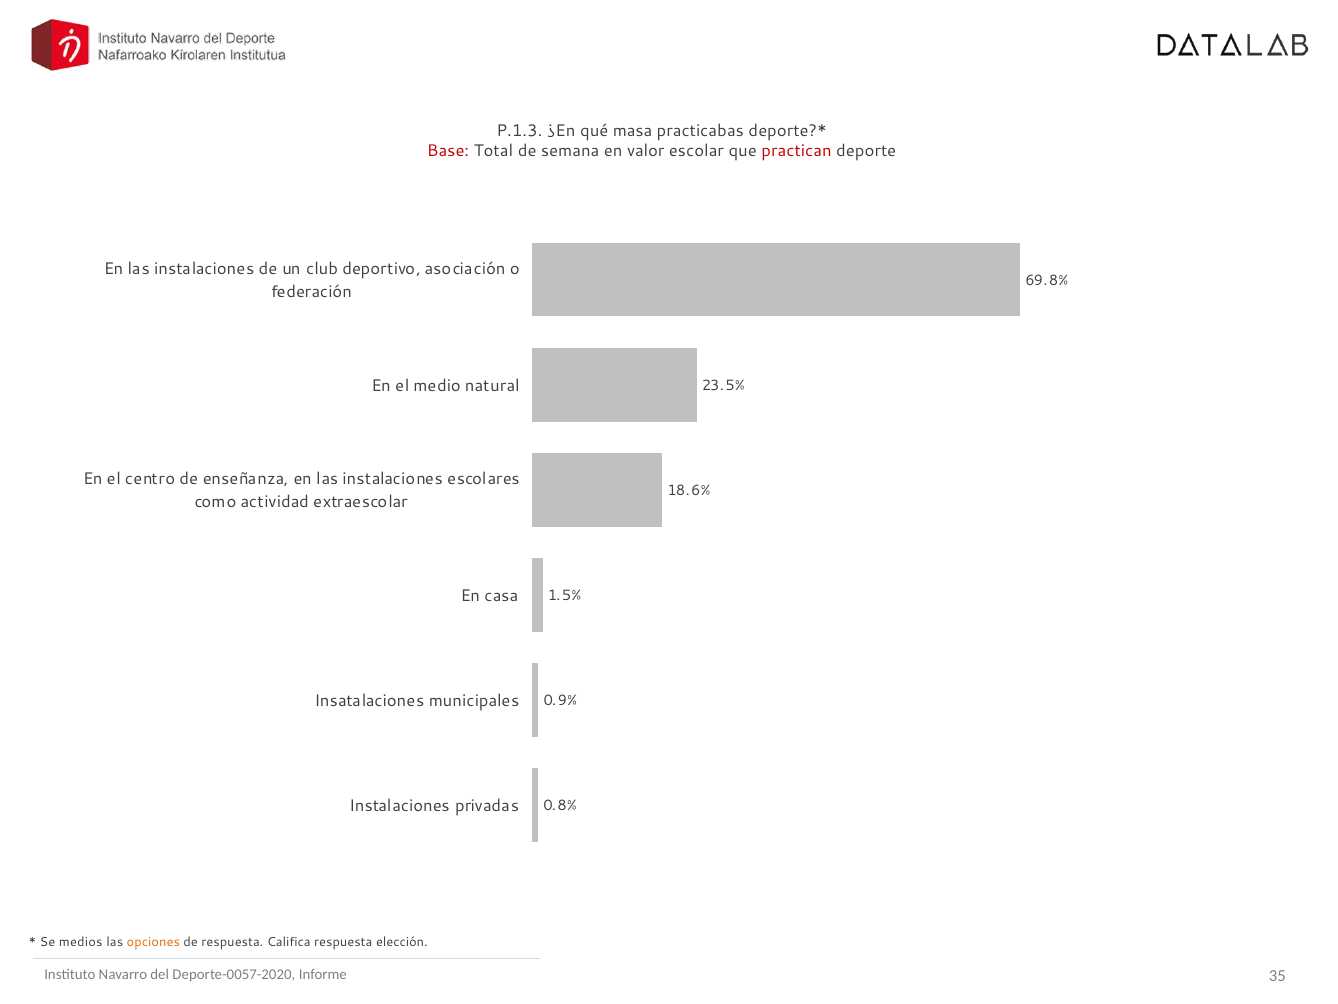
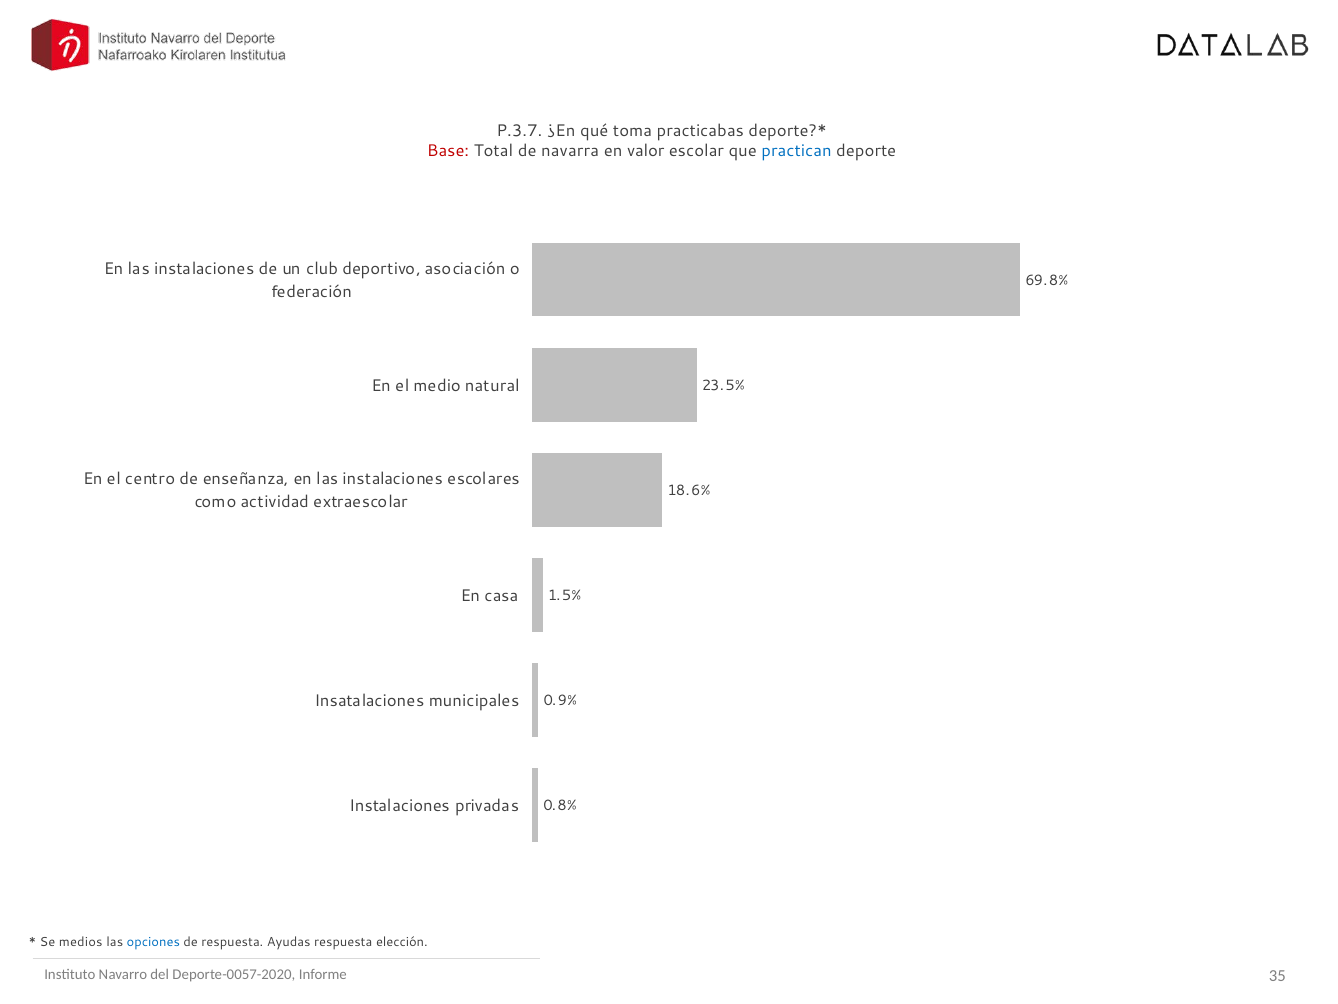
P.1.3: P.1.3 -> P.3.7
masa: masa -> toma
semana: semana -> navarra
practican colour: red -> blue
opciones colour: orange -> blue
Califica: Califica -> Ayudas
